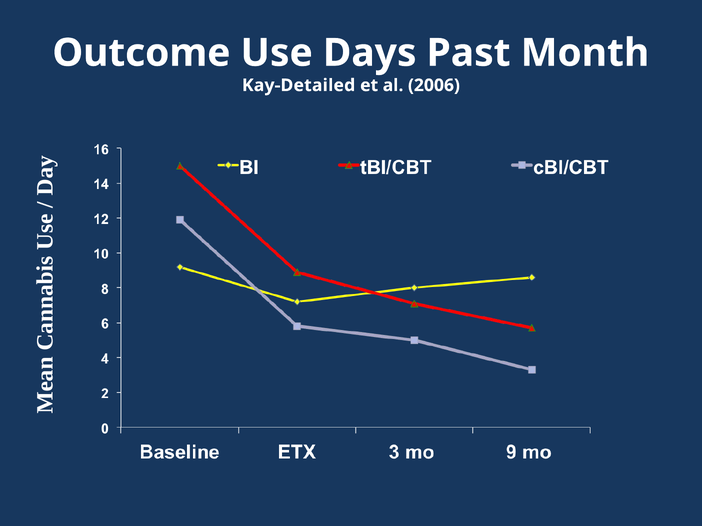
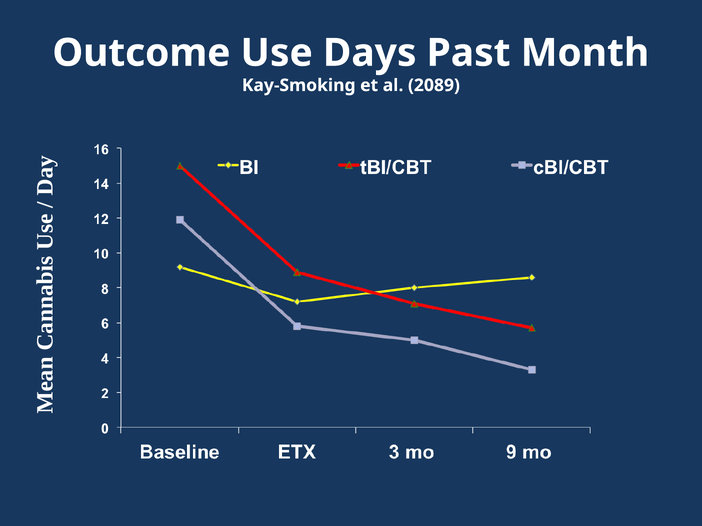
Kay-Detailed: Kay-Detailed -> Kay-Smoking
2006: 2006 -> 2089
